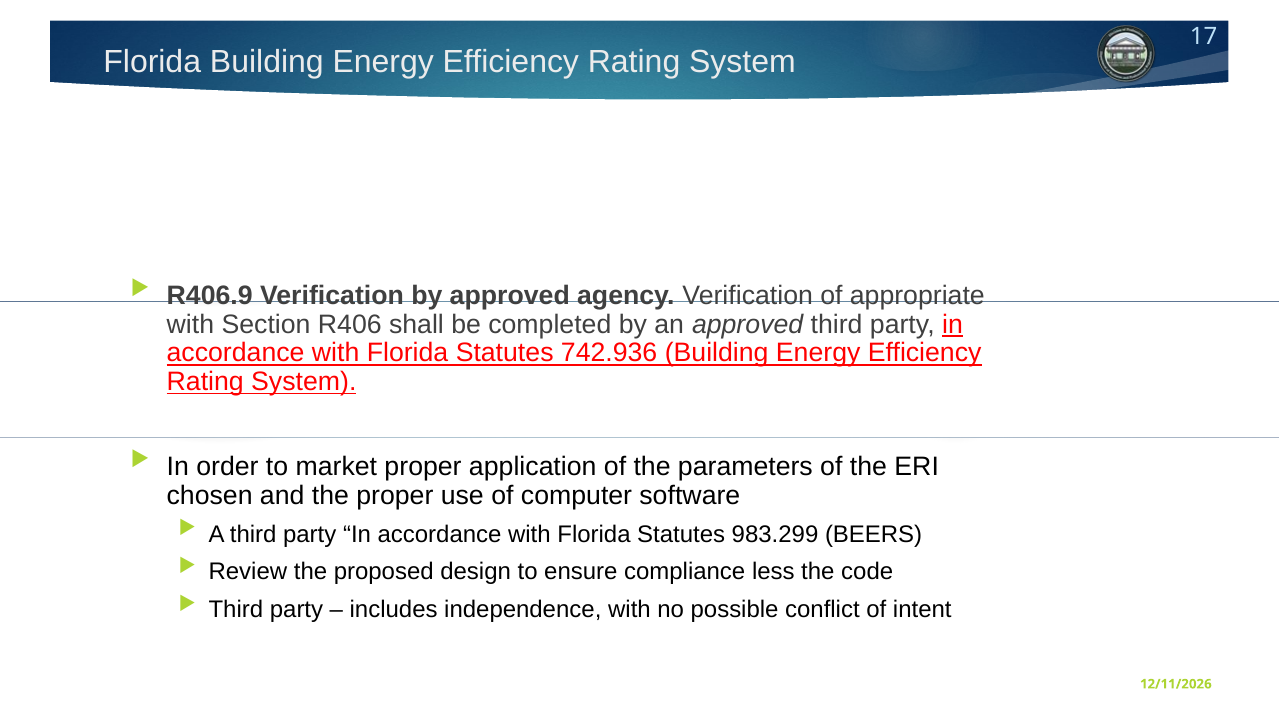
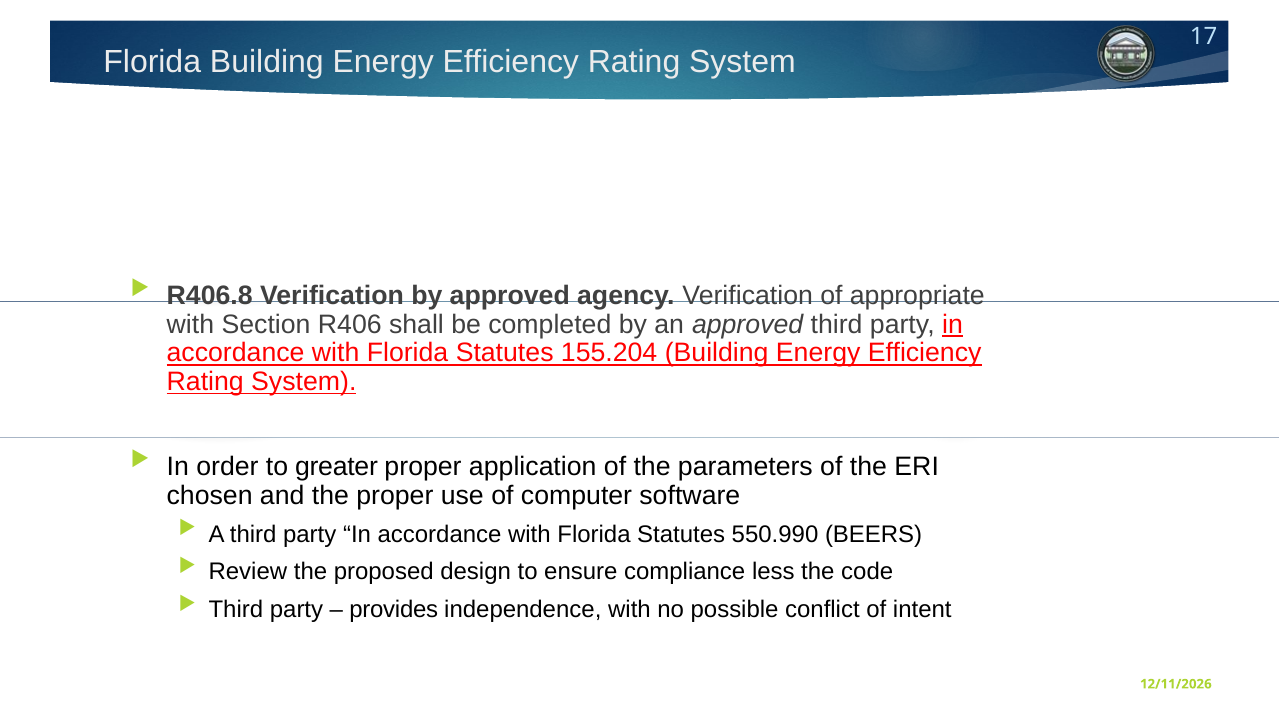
R406.9: R406.9 -> R406.8
742.936: 742.936 -> 155.204
market: market -> greater
983.299: 983.299 -> 550.990
includes: includes -> provides
